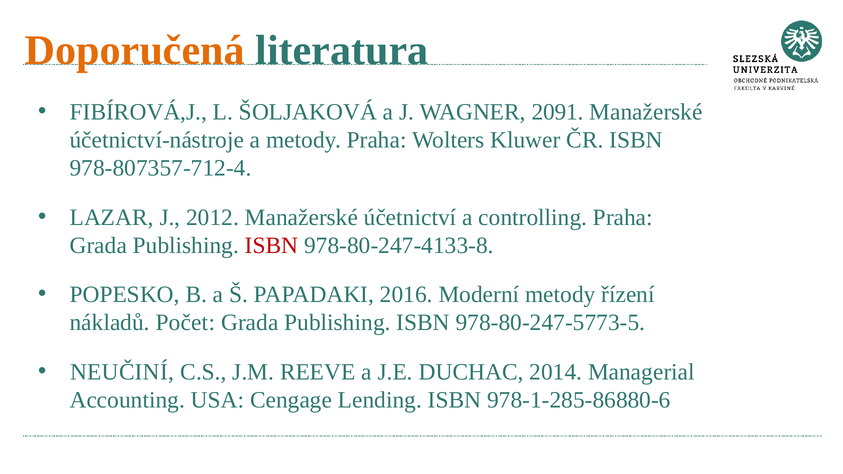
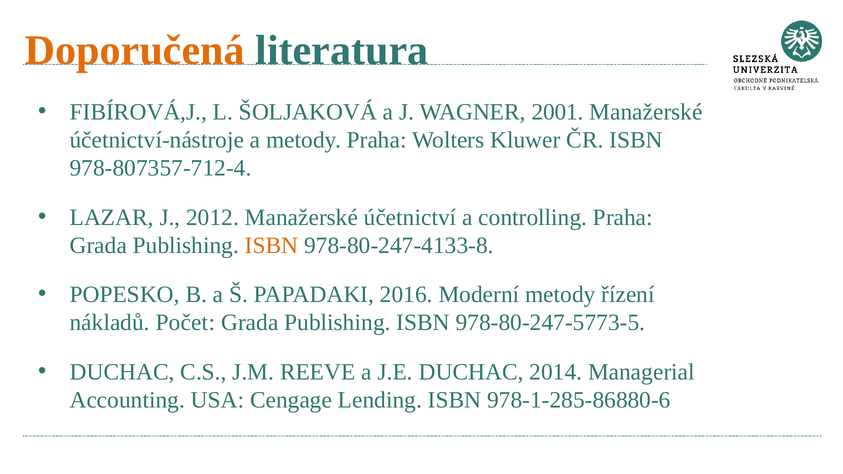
2091: 2091 -> 2001
ISBN at (272, 246) colour: red -> orange
NEUČINÍ at (122, 372): NEUČINÍ -> DUCHAC
